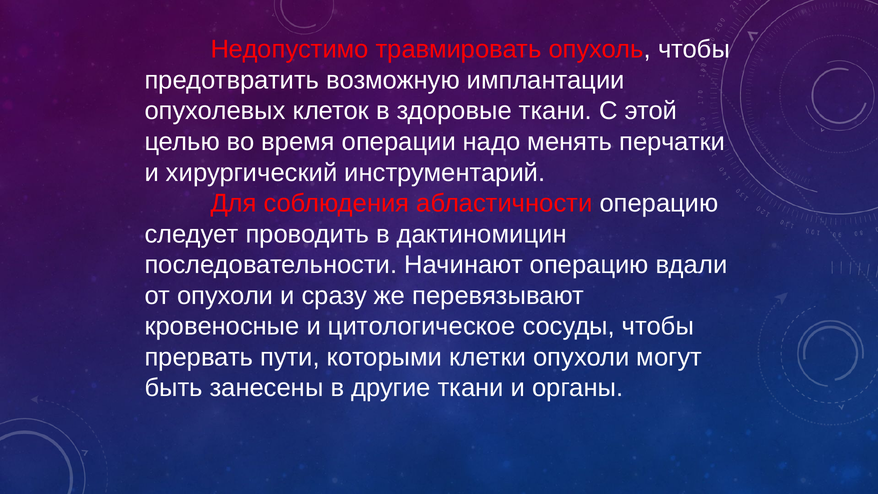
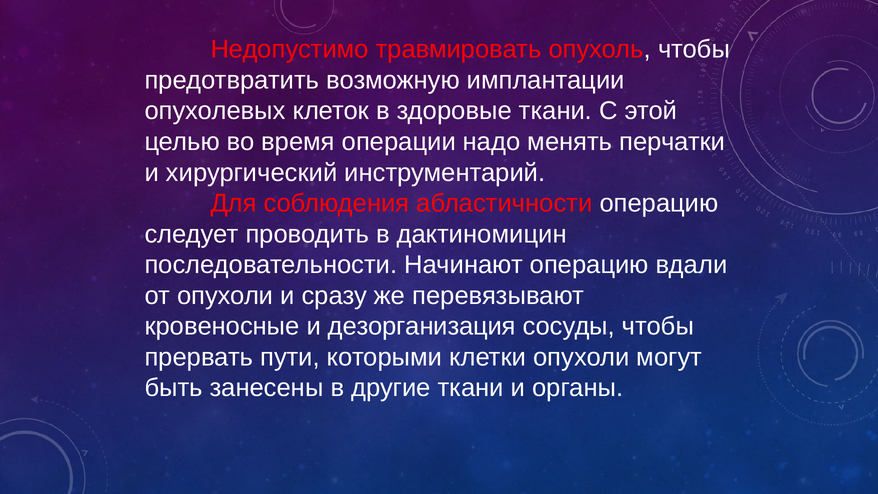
цитологическое: цитологическое -> дезорганизация
